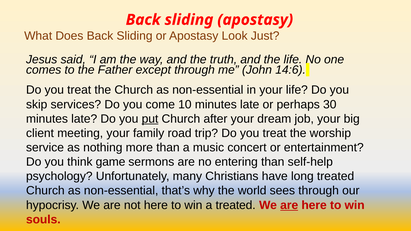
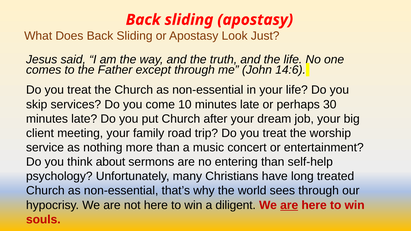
put underline: present -> none
game: game -> about
a treated: treated -> diligent
